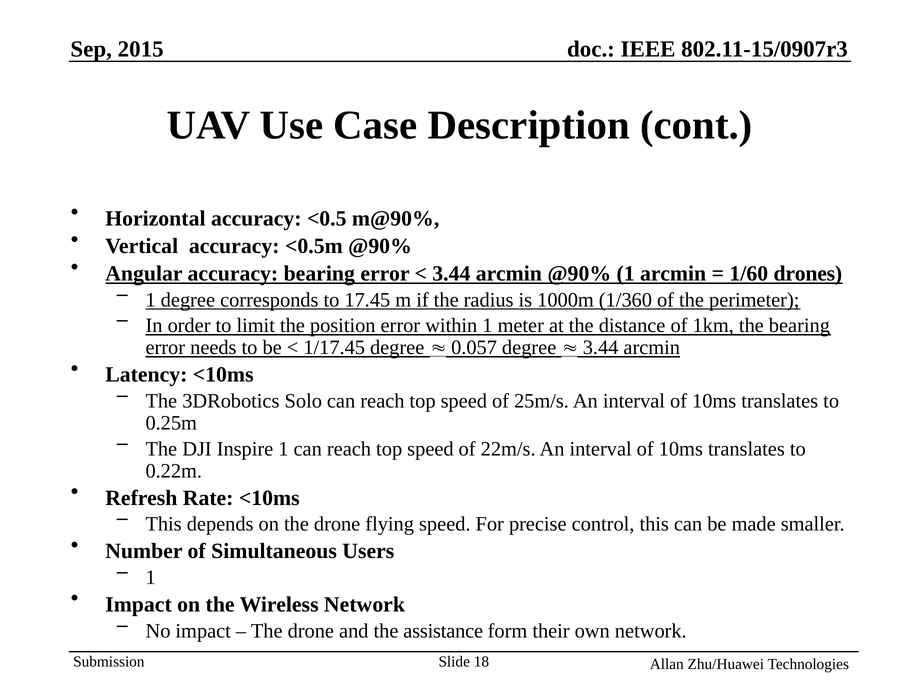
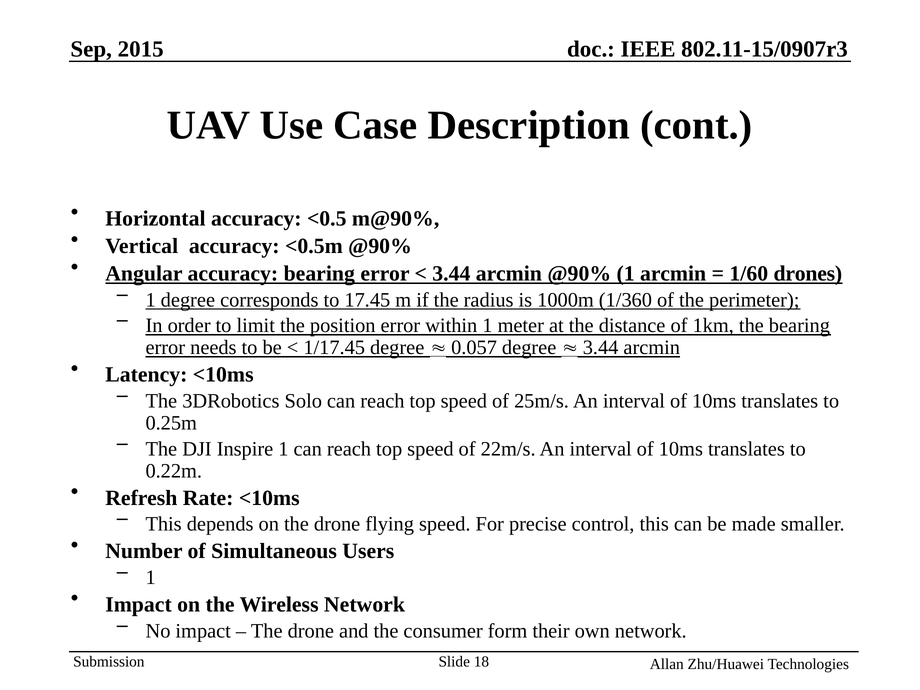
assistance: assistance -> consumer
